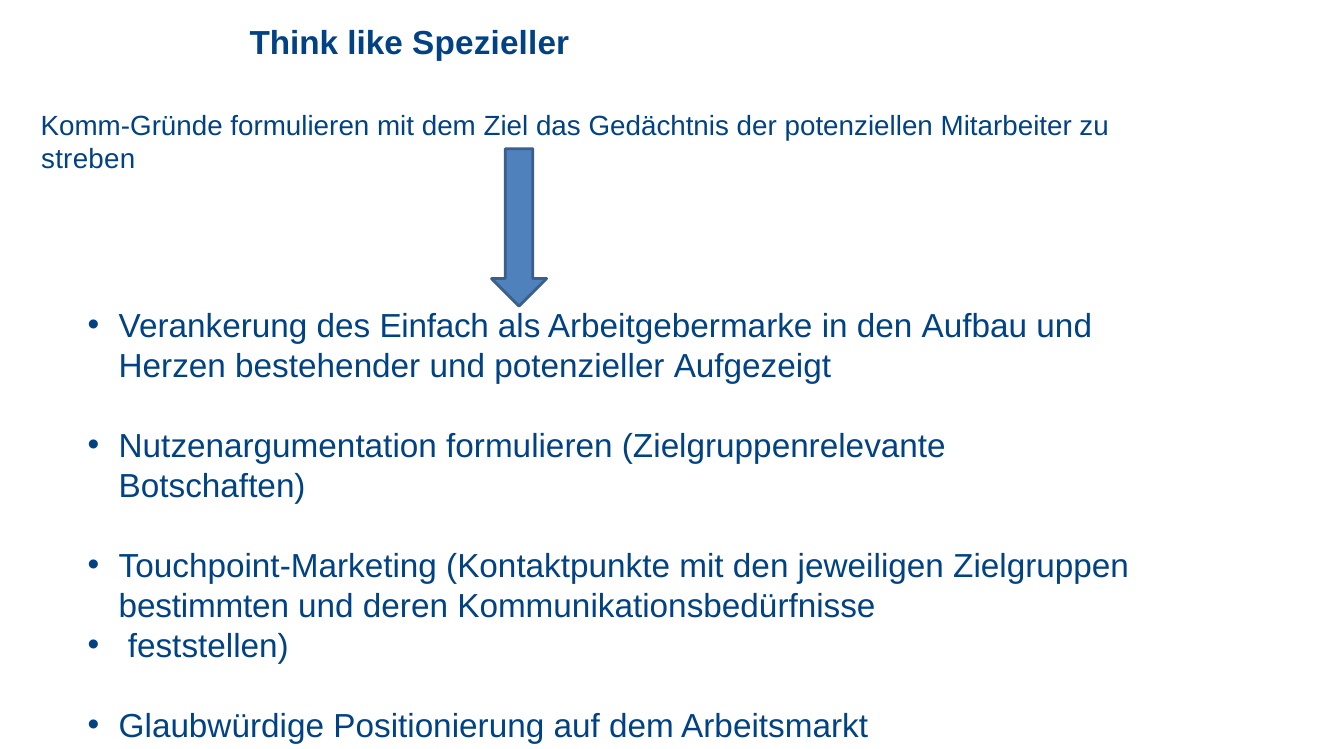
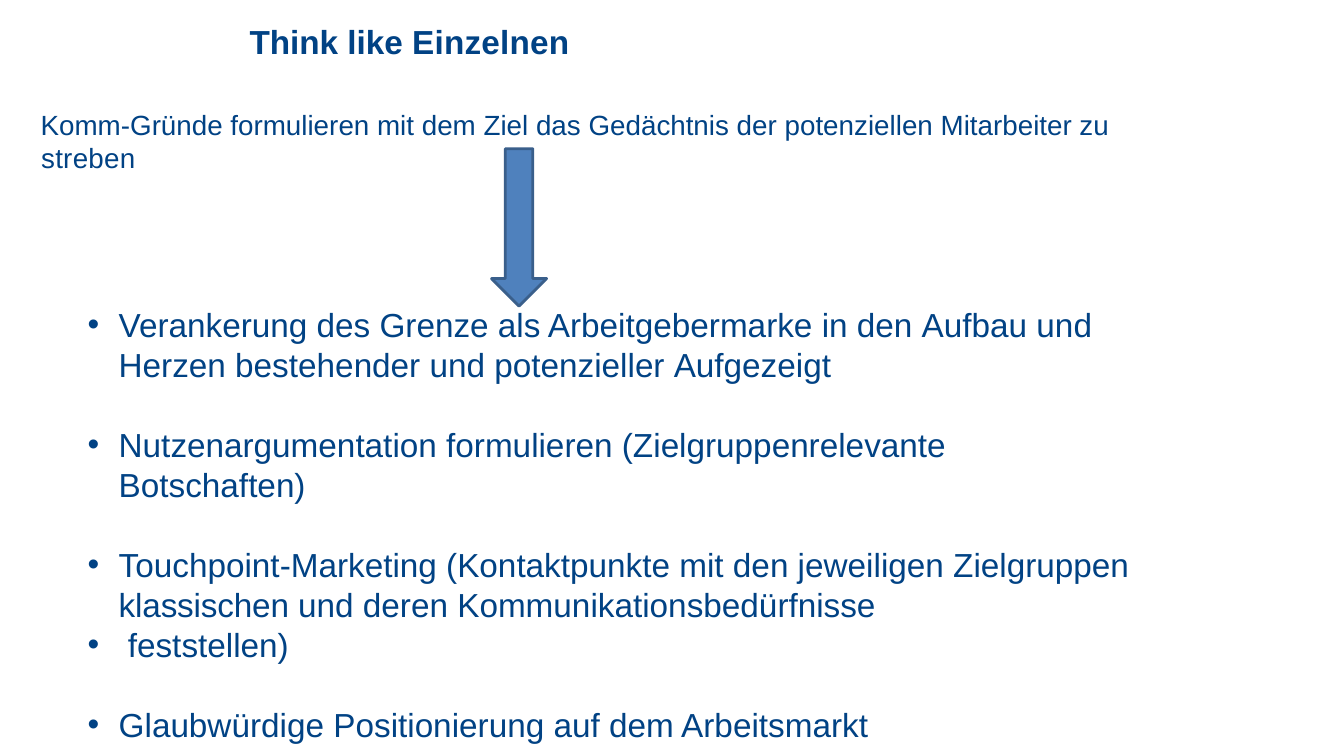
Spezieller: Spezieller -> Einzelnen
Einfach: Einfach -> Grenze
bestimmten: bestimmten -> klassischen
